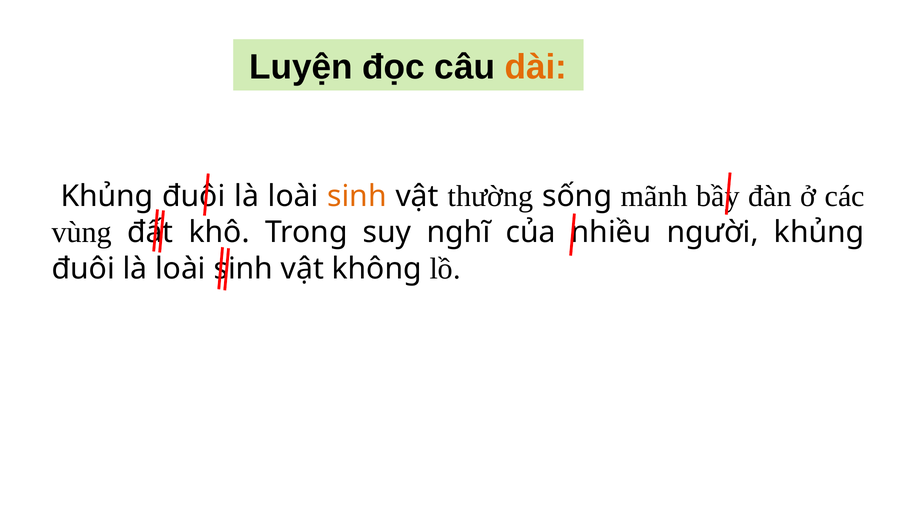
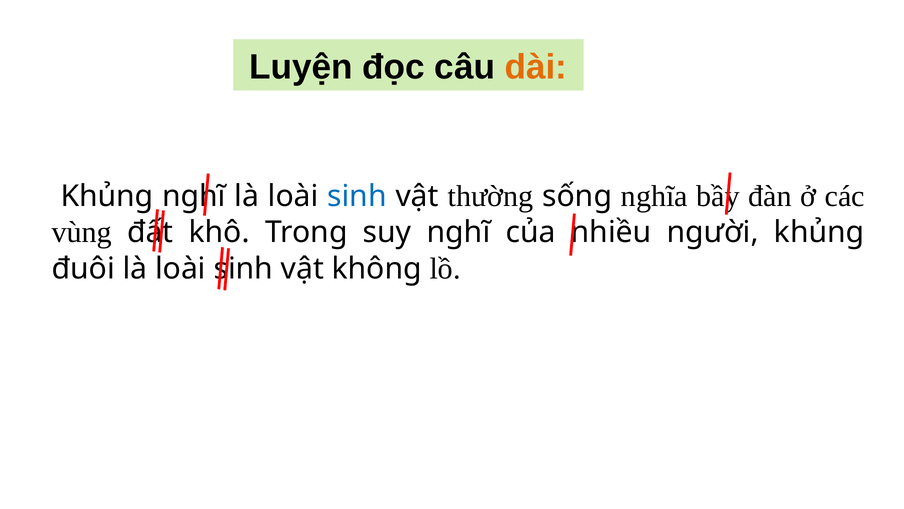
đuôi at (194, 196): đuôi -> nghĩ
sinh at (357, 196) colour: orange -> blue
mãnh: mãnh -> nghĩa
